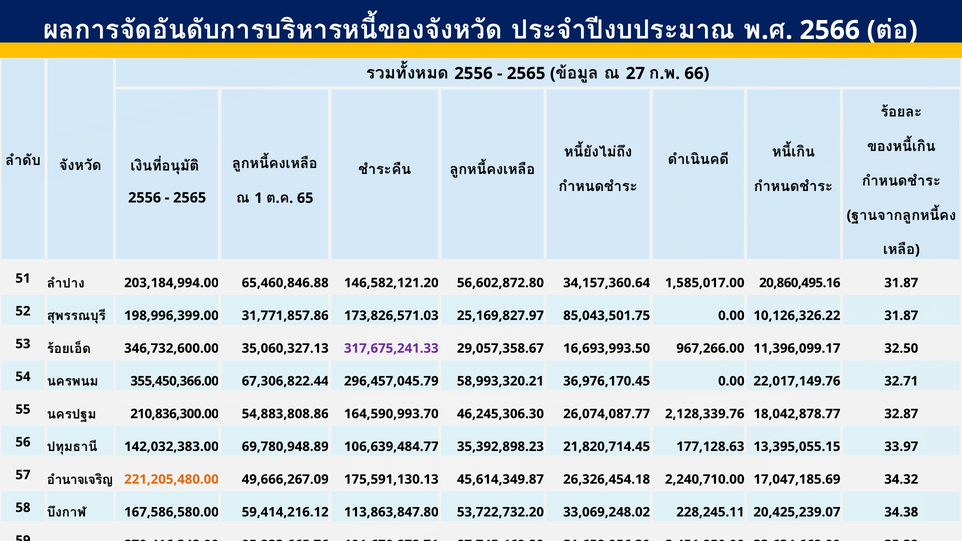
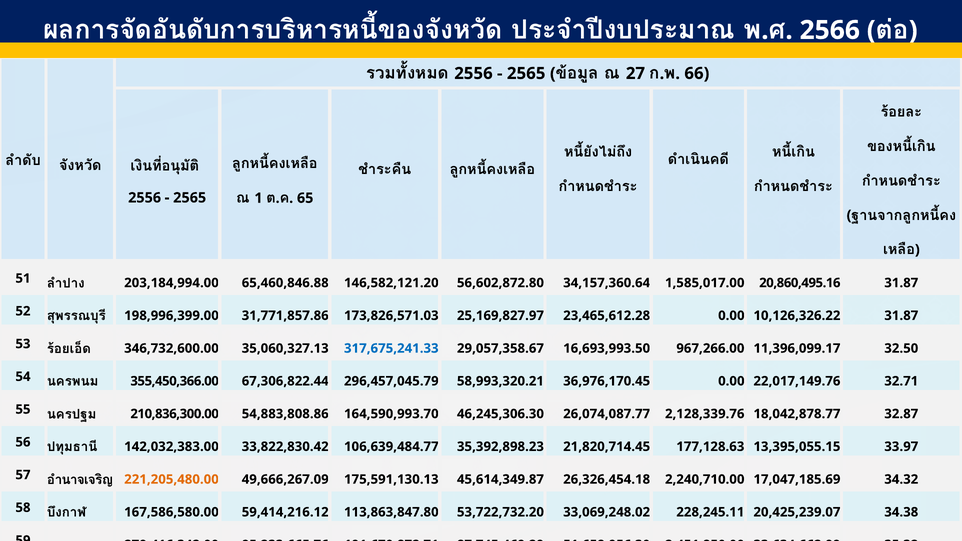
85,043,501.75: 85,043,501.75 -> 23,465,612.28
317,675,241.33 colour: purple -> blue
69,780,948.89: 69,780,948.89 -> 33,822,830.42
